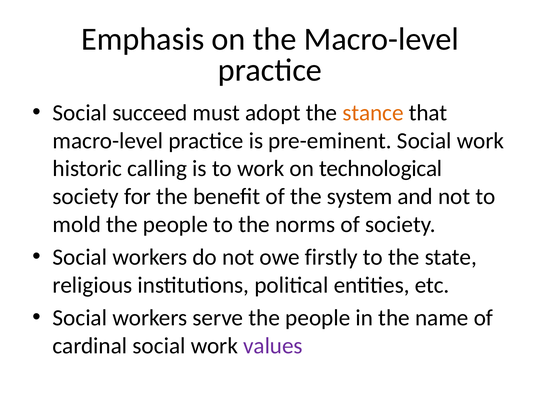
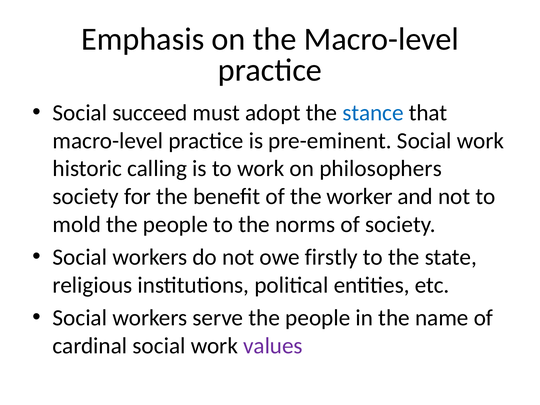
stance colour: orange -> blue
technological: technological -> philosophers
system: system -> worker
